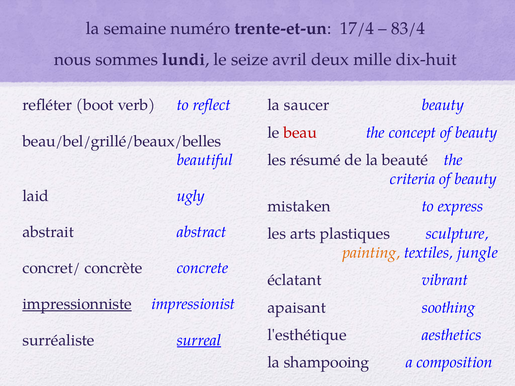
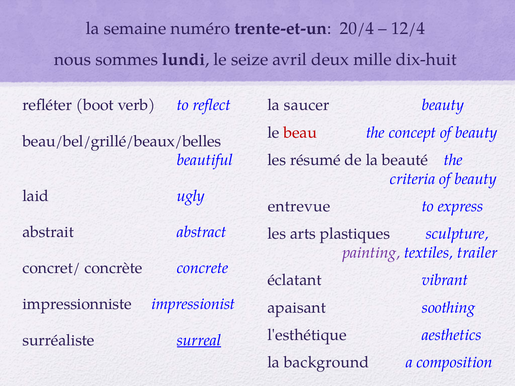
17/4: 17/4 -> 20/4
83/4: 83/4 -> 12/4
mistaken: mistaken -> entrevue
painting colour: orange -> purple
jungle: jungle -> trailer
impressionniste underline: present -> none
shampooing: shampooing -> background
